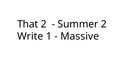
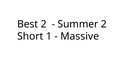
That: That -> Best
Write: Write -> Short
